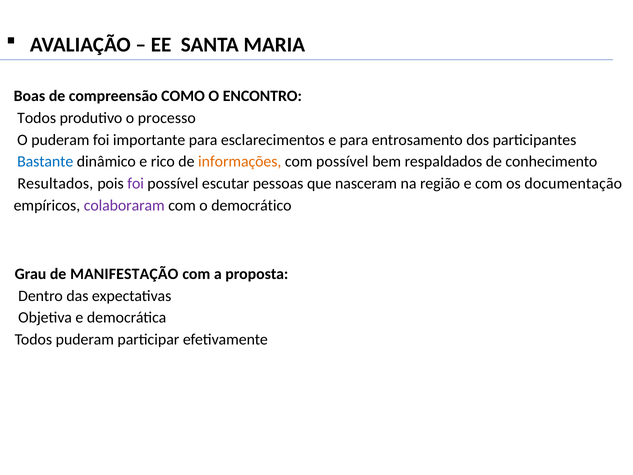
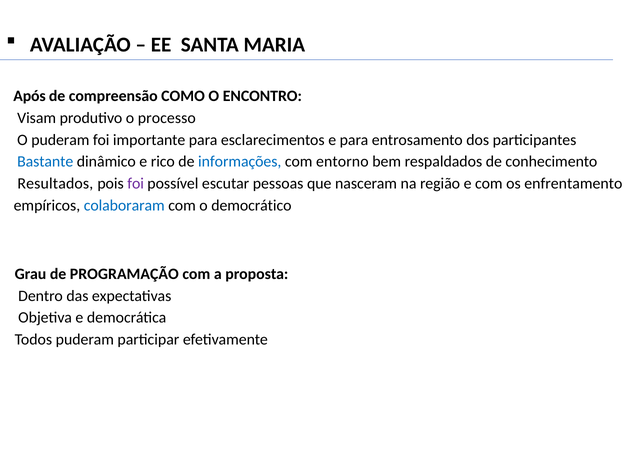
Boas: Boas -> Após
Todos at (37, 118): Todos -> Visam
informações colour: orange -> blue
com possível: possível -> entorno
documentação: documentação -> enfrentamento
colaboraram colour: purple -> blue
MANIFESTAÇÃO: MANIFESTAÇÃO -> PROGRAMAÇÃO
